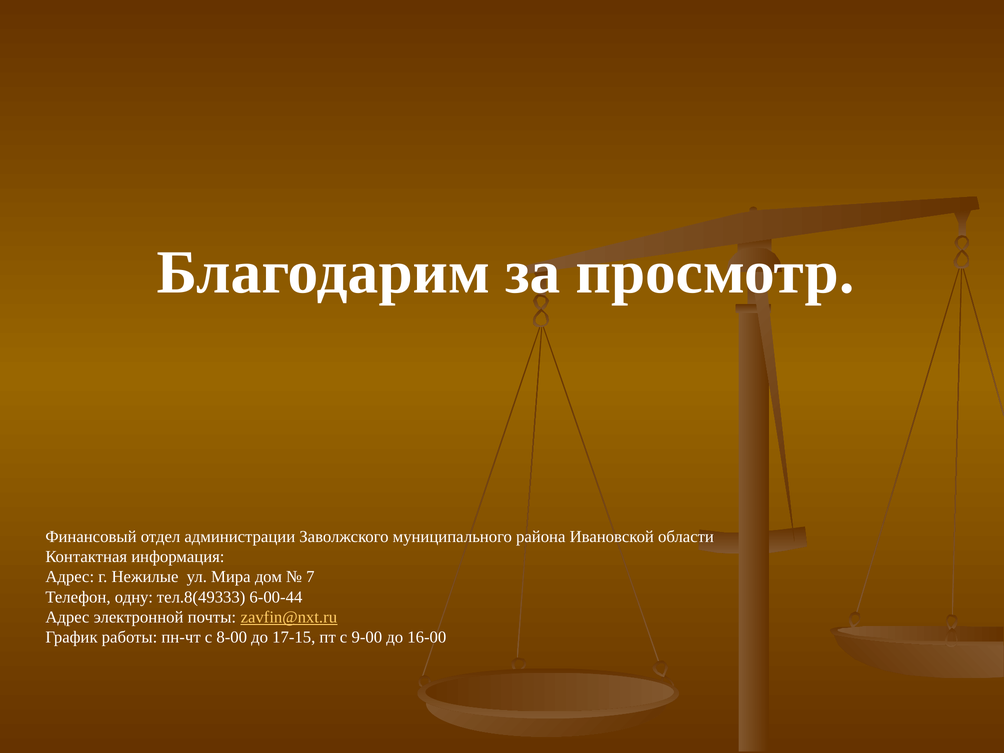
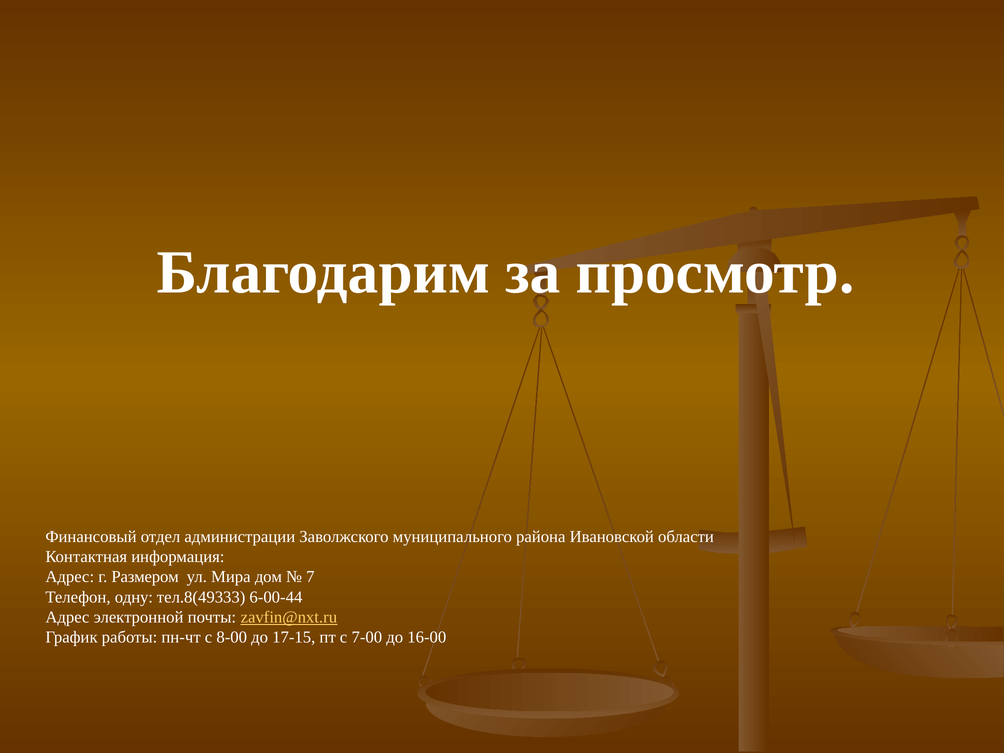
Нежилые: Нежилые -> Размером
9-00: 9-00 -> 7-00
